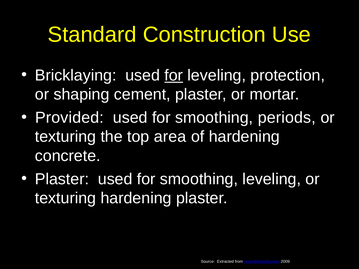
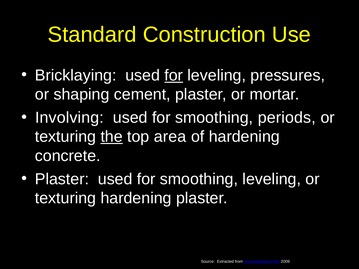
protection: protection -> pressures
Provided: Provided -> Involving
the underline: none -> present
